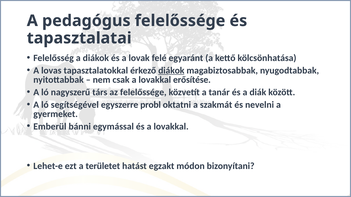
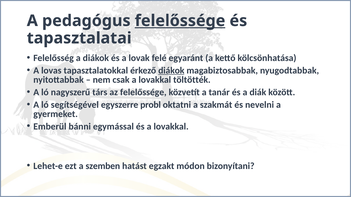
felelőssége at (180, 21) underline: none -> present
erősítése: erősítése -> töltötték
területet: területet -> szemben
